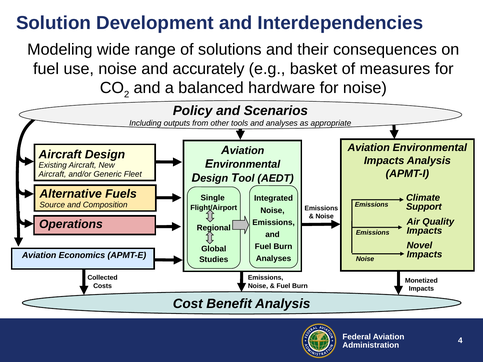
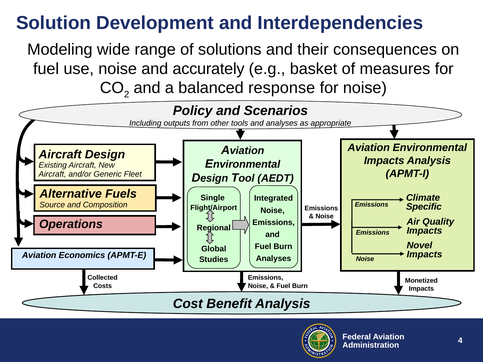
hardware: hardware -> response
Support: Support -> Specific
